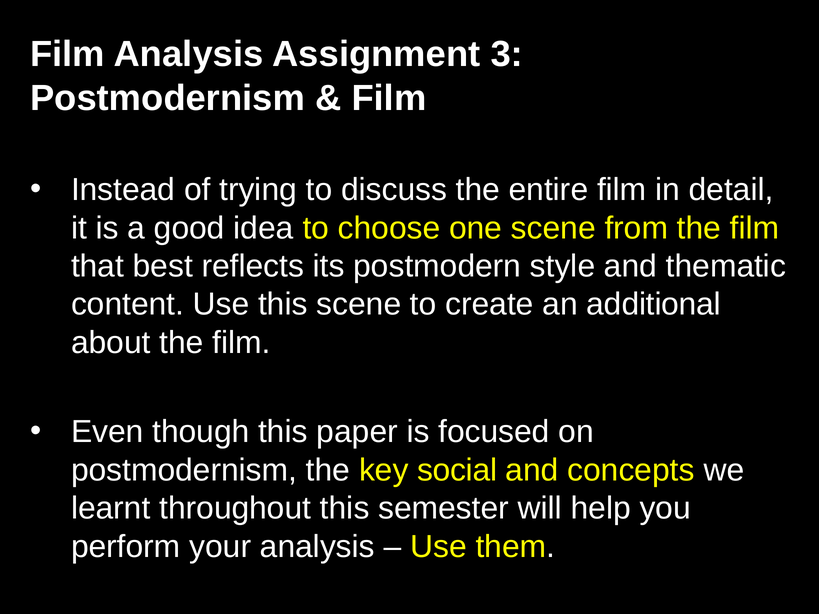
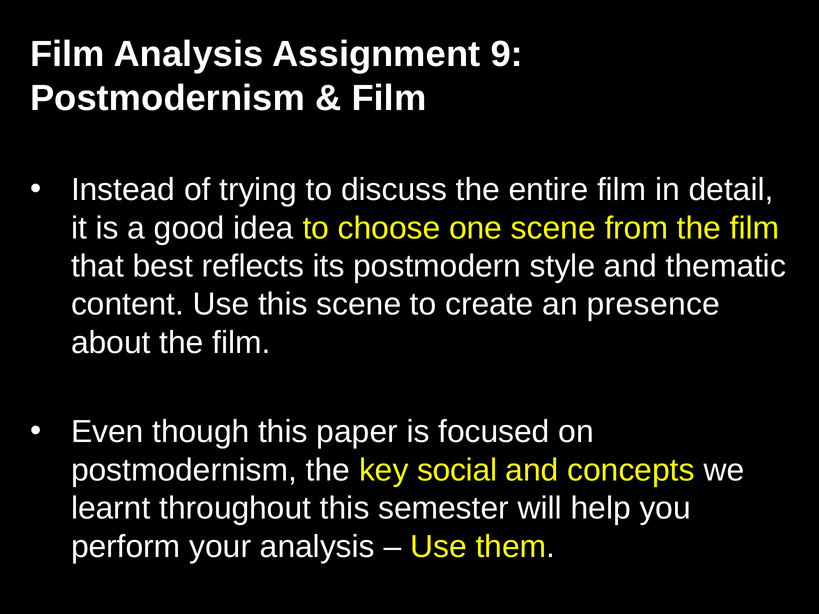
3: 3 -> 9
an additional: additional -> presence
